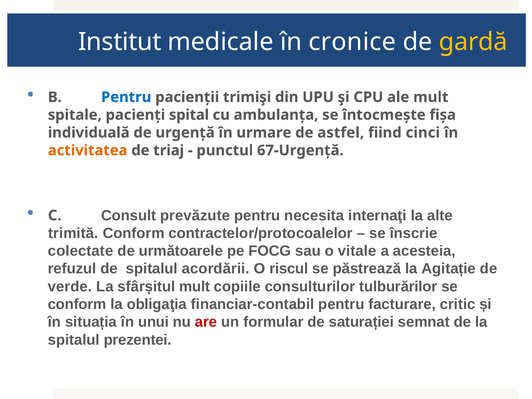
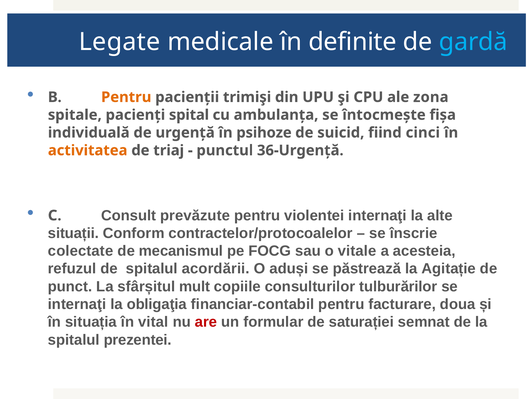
Institut: Institut -> Legate
cronice: cronice -> definite
gardă colour: yellow -> light blue
Pentru at (126, 97) colour: blue -> orange
ale mult: mult -> zona
urmare: urmare -> psihoze
astfel: astfel -> suicid
67-Urgență: 67-Urgență -> 36-Urgență
necesita: necesita -> violentei
trimită: trimită -> situații
următoarele: următoarele -> mecanismul
riscul: riscul -> aduși
verde: verde -> punct
conform at (77, 304): conform -> internaţi
critic: critic -> doua
unui: unui -> vital
